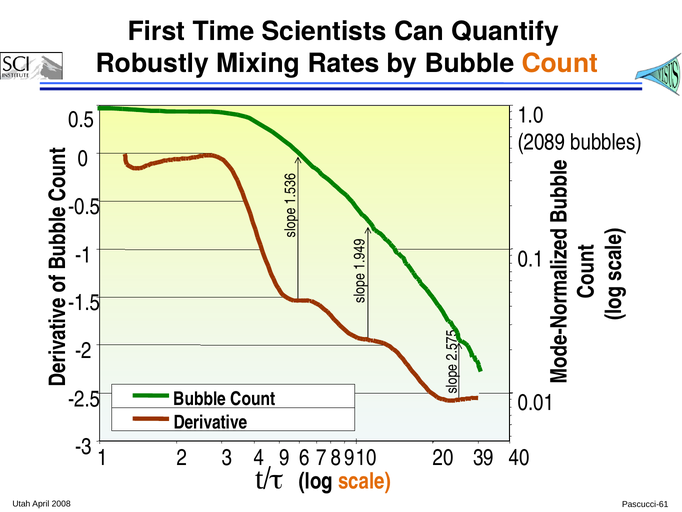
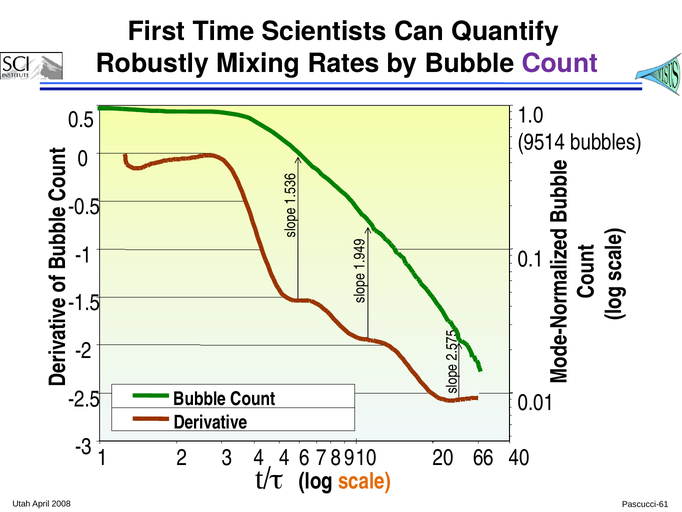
Count at (560, 63) colour: orange -> purple
2089: 2089 -> 9514
3 4 9: 9 -> 4
39: 39 -> 66
